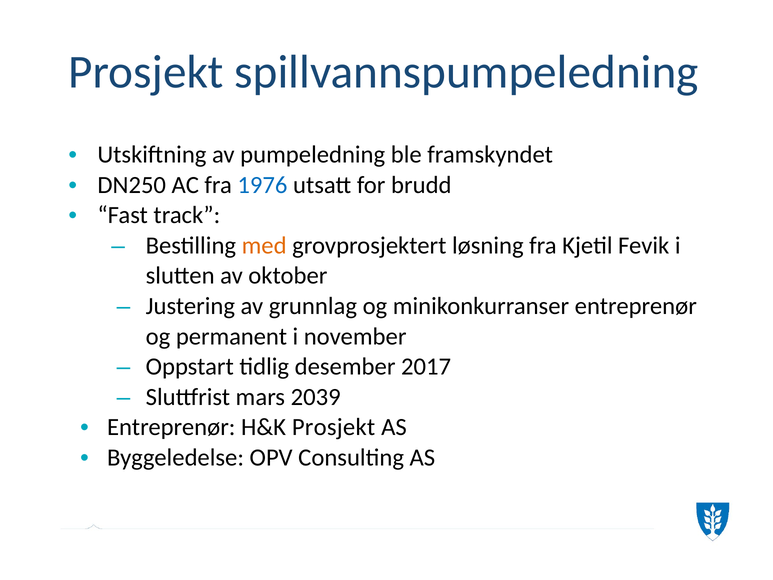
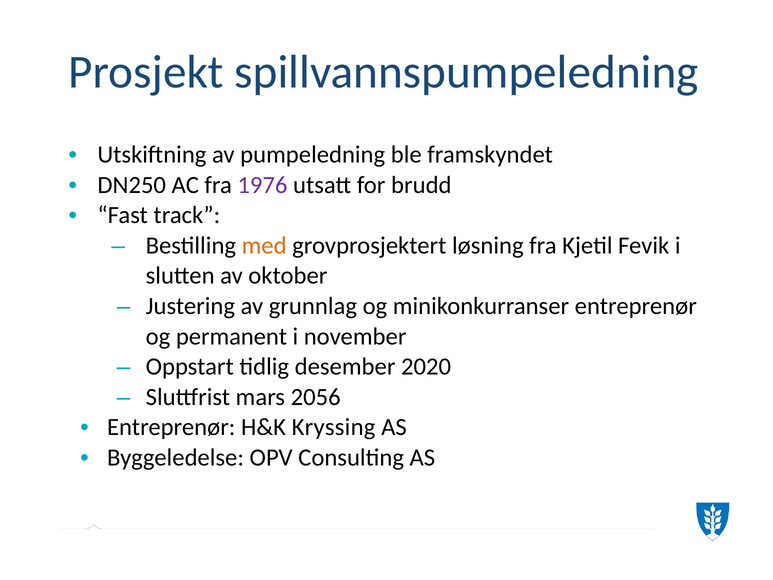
1976 colour: blue -> purple
2017: 2017 -> 2020
2039: 2039 -> 2056
H&K Prosjekt: Prosjekt -> Kryssing
